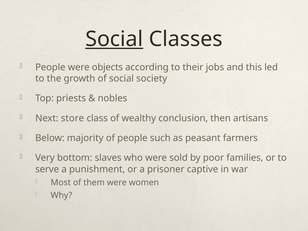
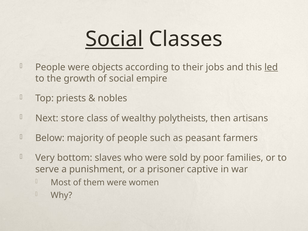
led underline: none -> present
society: society -> empire
conclusion: conclusion -> polytheists
